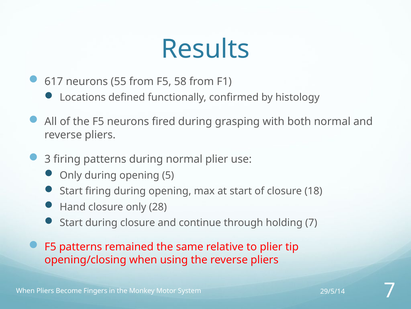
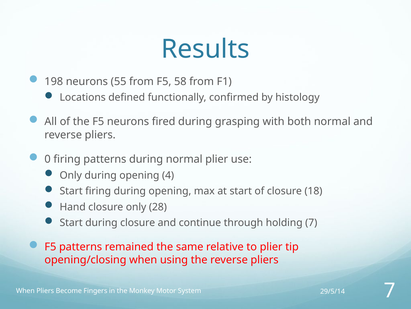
617: 617 -> 198
3: 3 -> 0
5: 5 -> 4
